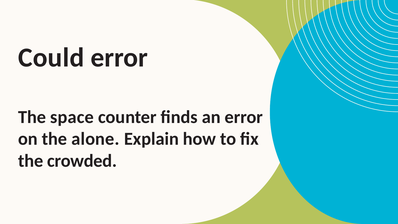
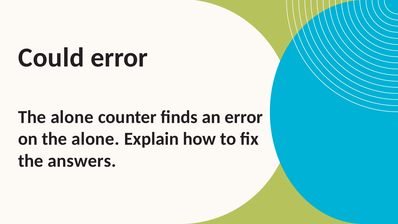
space at (72, 117): space -> alone
crowded: crowded -> answers
